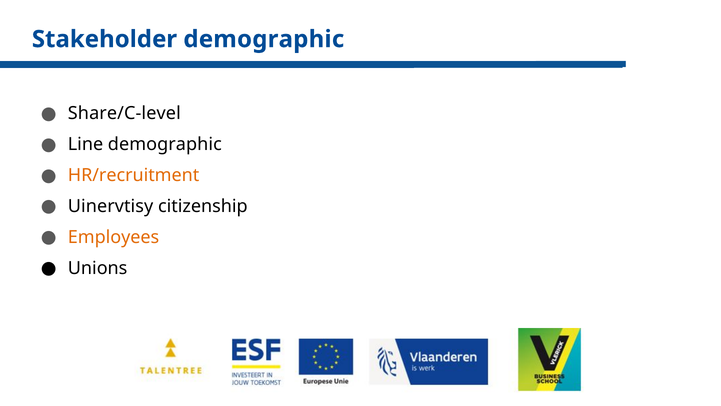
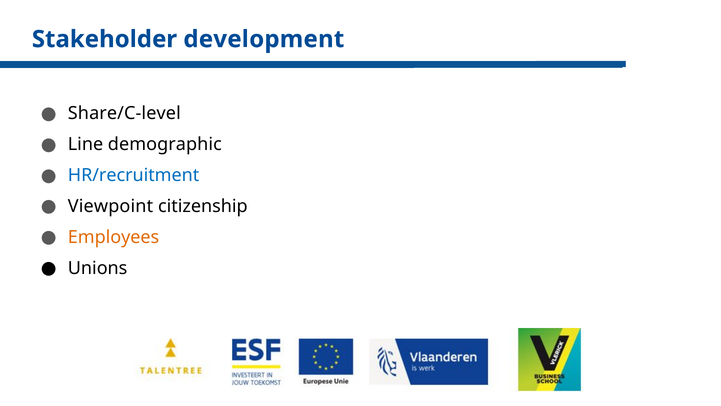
Stakeholder demographic: demographic -> development
HR/recruitment colour: orange -> blue
Uinervtisy: Uinervtisy -> Viewpoint
